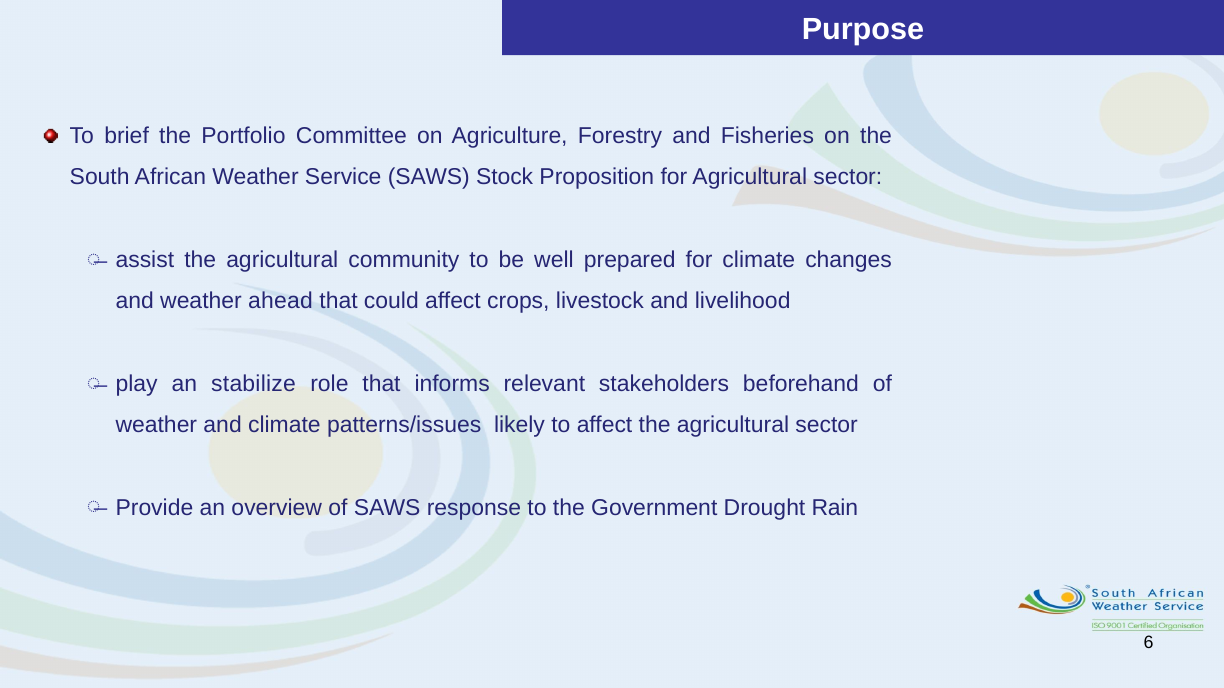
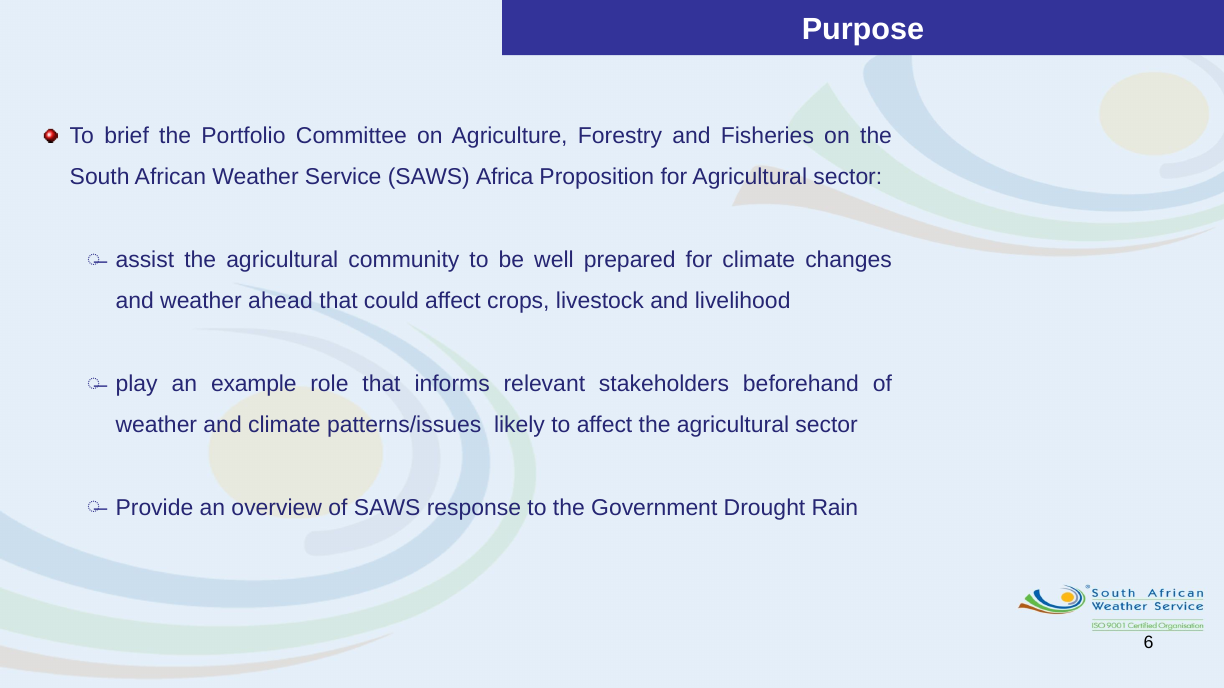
Stock: Stock -> Africa
stabilize: stabilize -> example
